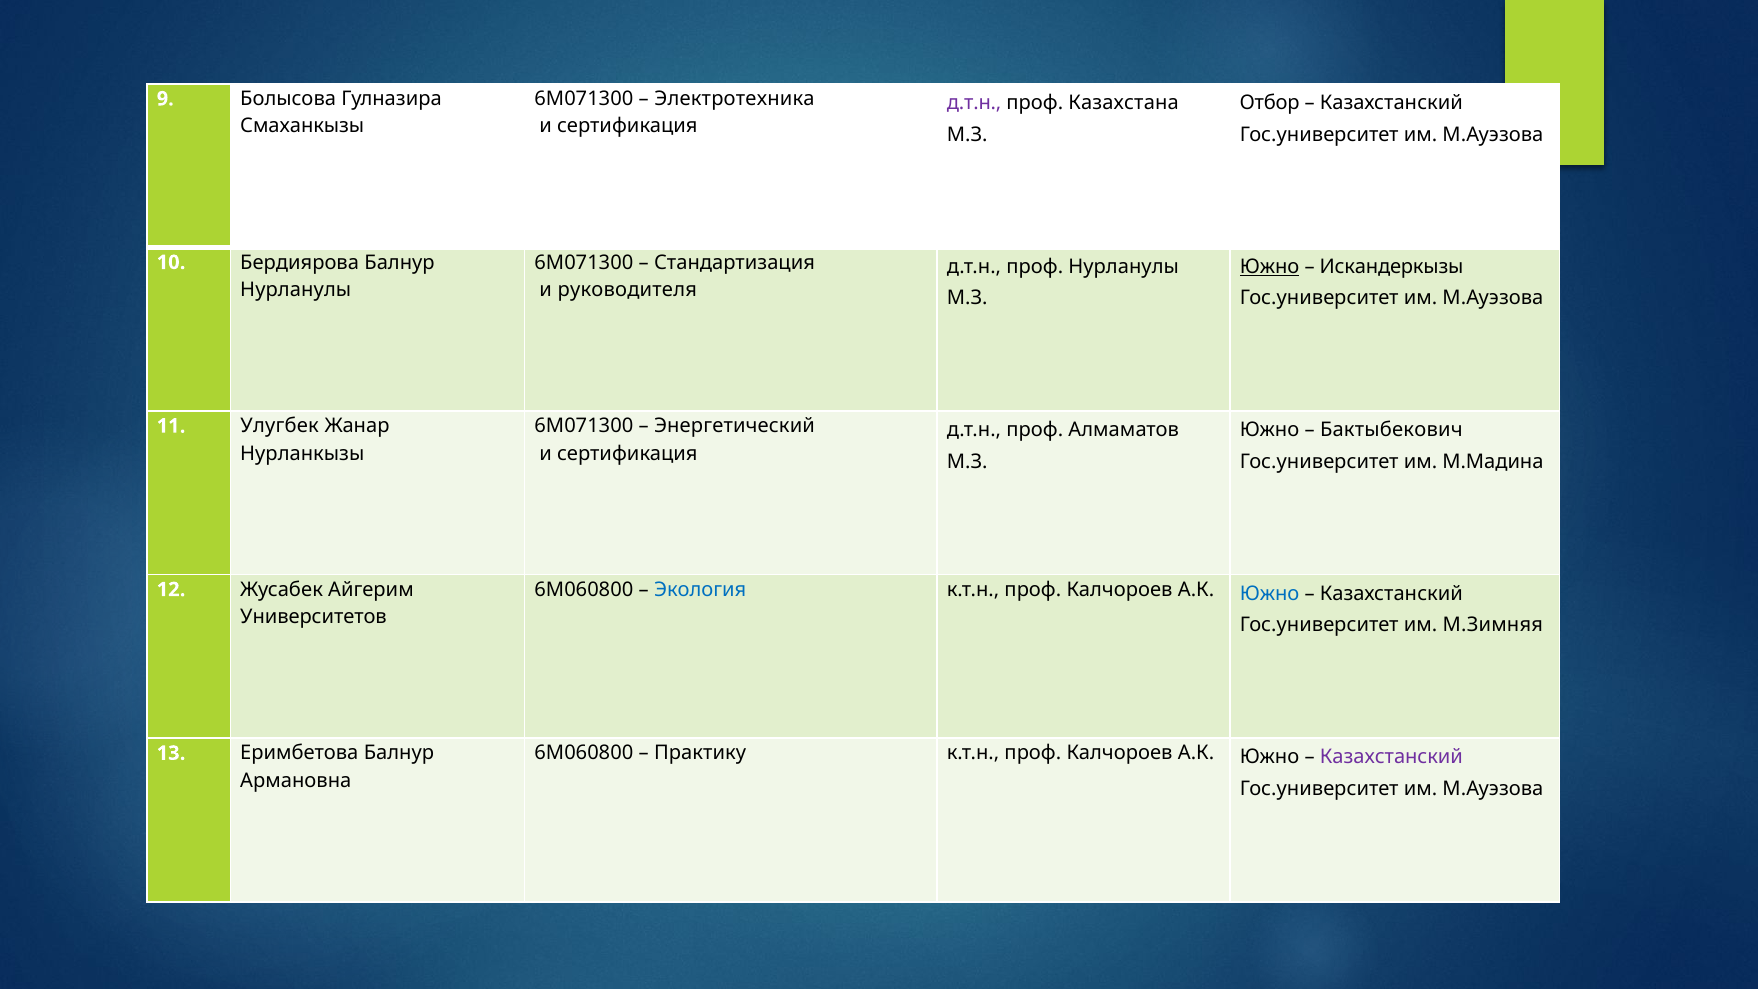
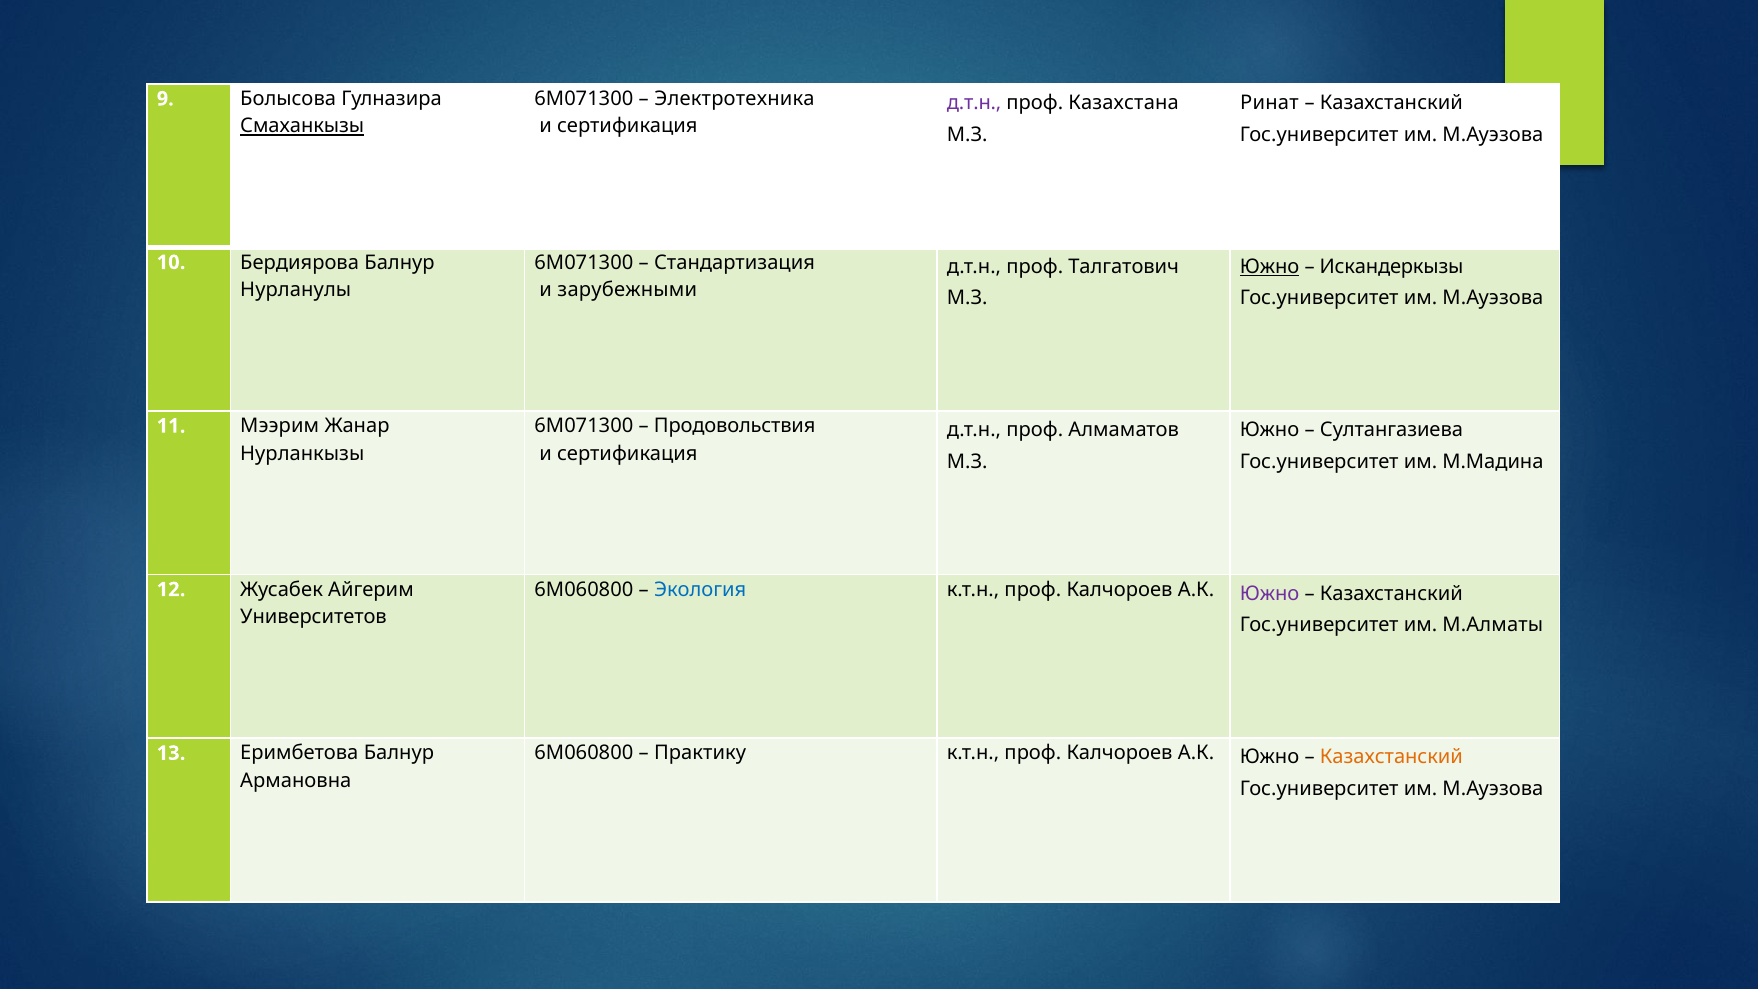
Отбор: Отбор -> Ринат
Смаханкызы underline: none -> present
проф Нурланулы: Нурланулы -> Талгатович
руководителя: руководителя -> зарубежными
Энергетический: Энергетический -> Продовольствия
Улугбек: Улугбек -> Мээрим
Бактыбекович: Бактыбекович -> Султангазиева
Южно at (1270, 594) colour: blue -> purple
М.Зимняя: М.Зимняя -> М.Алматы
Казахстанский at (1391, 757) colour: purple -> orange
